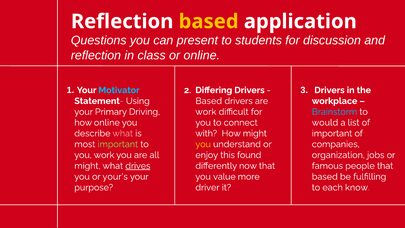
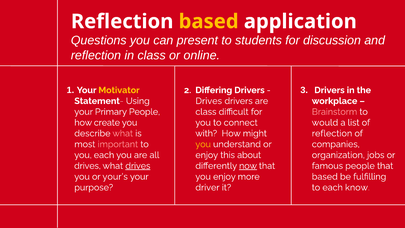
Motivator colour: light blue -> yellow
Based at (209, 101): Based -> Drives
Primary Driving: Driving -> People
work at (206, 112): work -> class
Brainstorm colour: light blue -> pink
how online: online -> create
important at (332, 133): important -> reflection
important at (118, 144) colour: light green -> pink
you work: work -> each
found: found -> about
might at (87, 166): might -> drives
now underline: none -> present
you value: value -> enjoy
